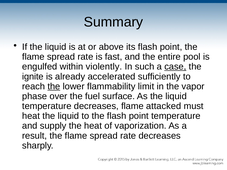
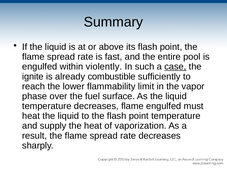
accelerated: accelerated -> combustible
the at (54, 86) underline: present -> none
flame attacked: attacked -> engulfed
